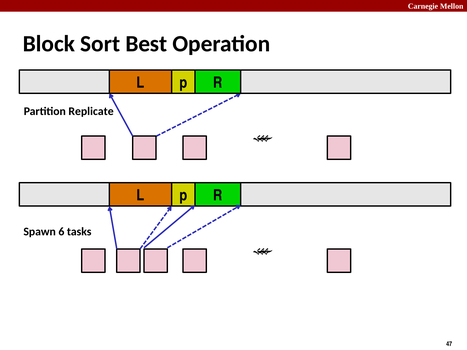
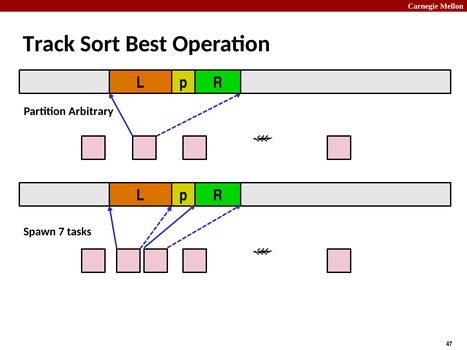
Block: Block -> Track
Replicate: Replicate -> Arbitrary
6: 6 -> 7
